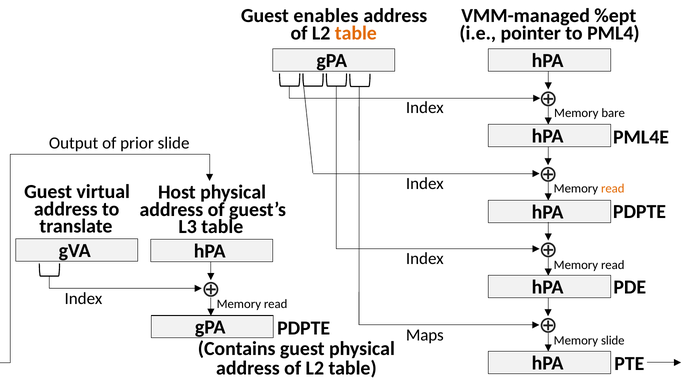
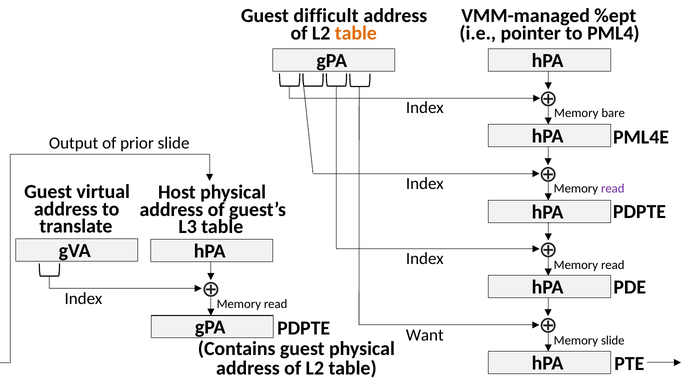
enables: enables -> difficult
read at (613, 189) colour: orange -> purple
Maps: Maps -> Want
